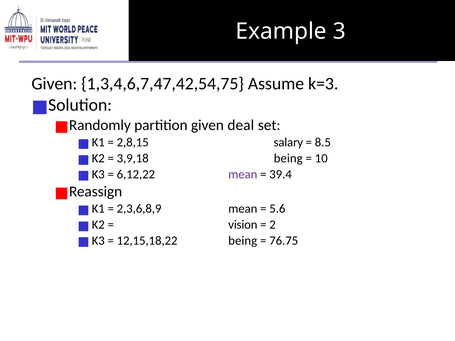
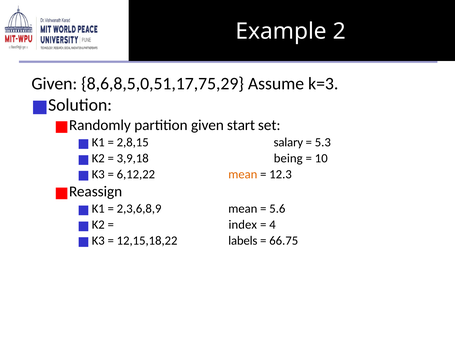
3: 3 -> 2
1,3,4,6,7,47,42,54,75: 1,3,4,6,7,47,42,54,75 -> 8,6,8,5,0,51,17,75,29
deal: deal -> start
8.5: 8.5 -> 5.3
mean at (243, 174) colour: purple -> orange
39.4: 39.4 -> 12.3
vision: vision -> index
2: 2 -> 4
12,15,18,22 being: being -> labels
76.75: 76.75 -> 66.75
